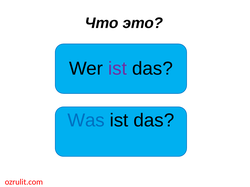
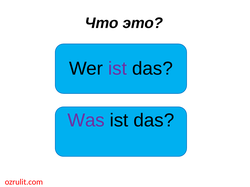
Was colour: blue -> purple
